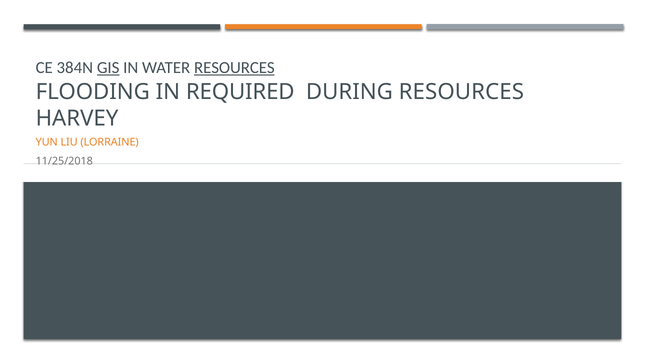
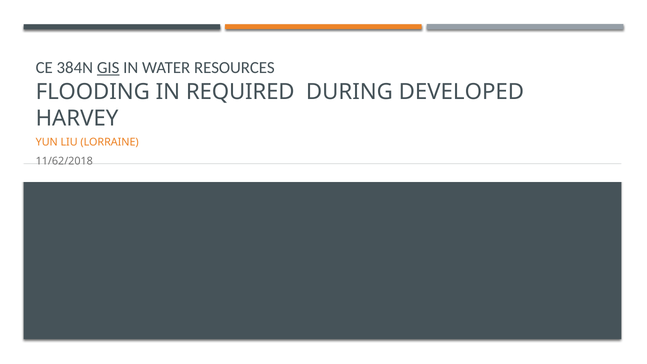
RESOURCES at (234, 68) underline: present -> none
DURING RESOURCES: RESOURCES -> DEVELOPED
11/25/2018: 11/25/2018 -> 11/62/2018
